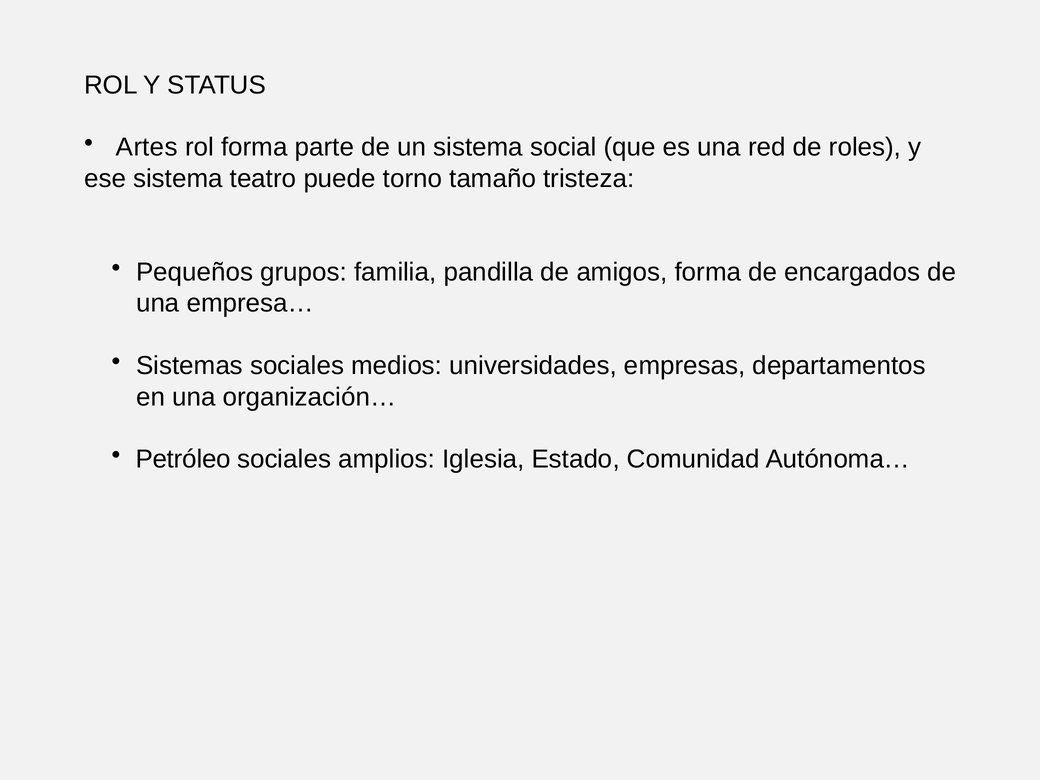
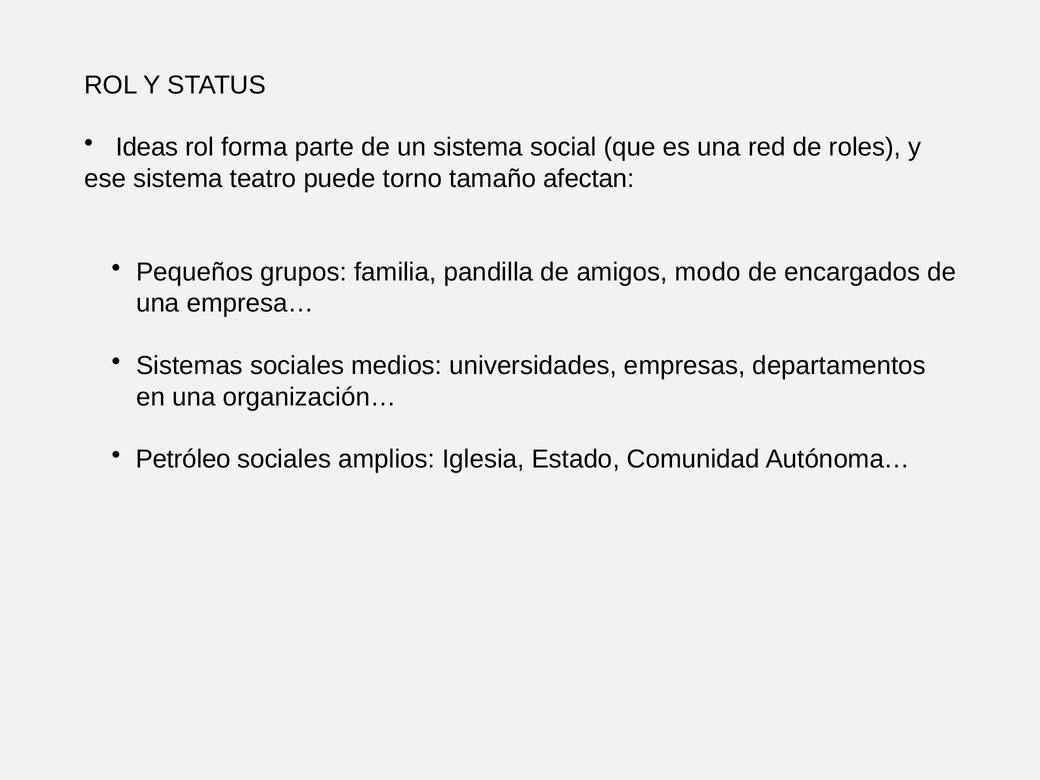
Artes: Artes -> Ideas
tristeza: tristeza -> afectan
amigos forma: forma -> modo
